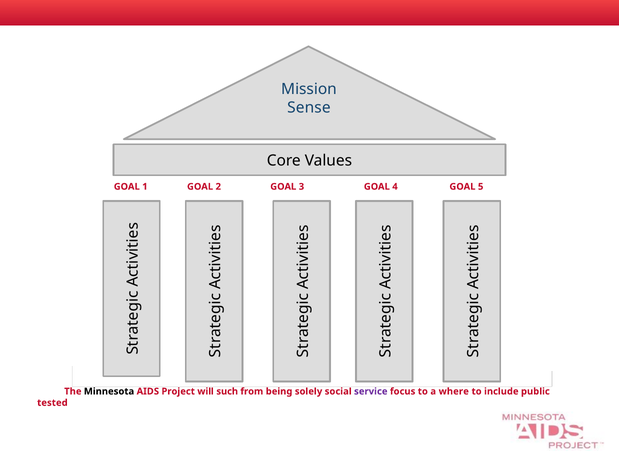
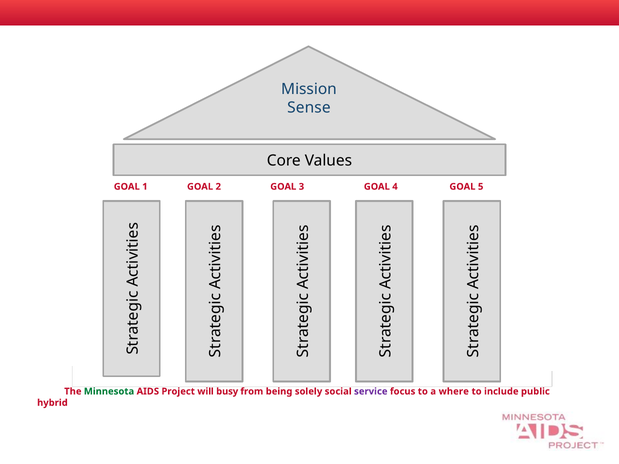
Minnesota colour: black -> green
such: such -> busy
tested: tested -> hybrid
